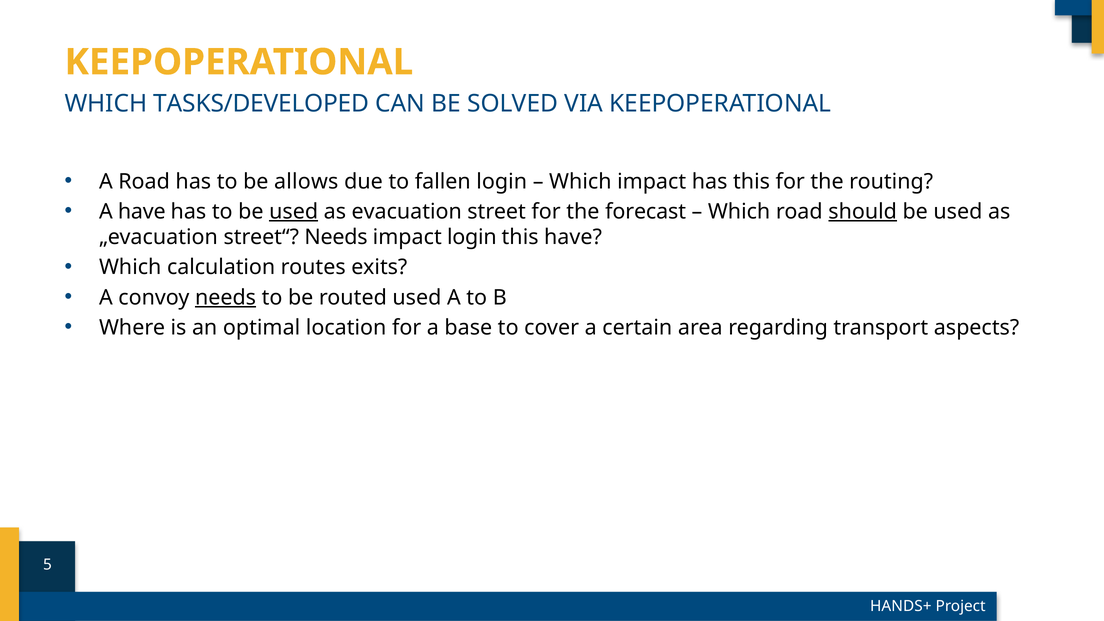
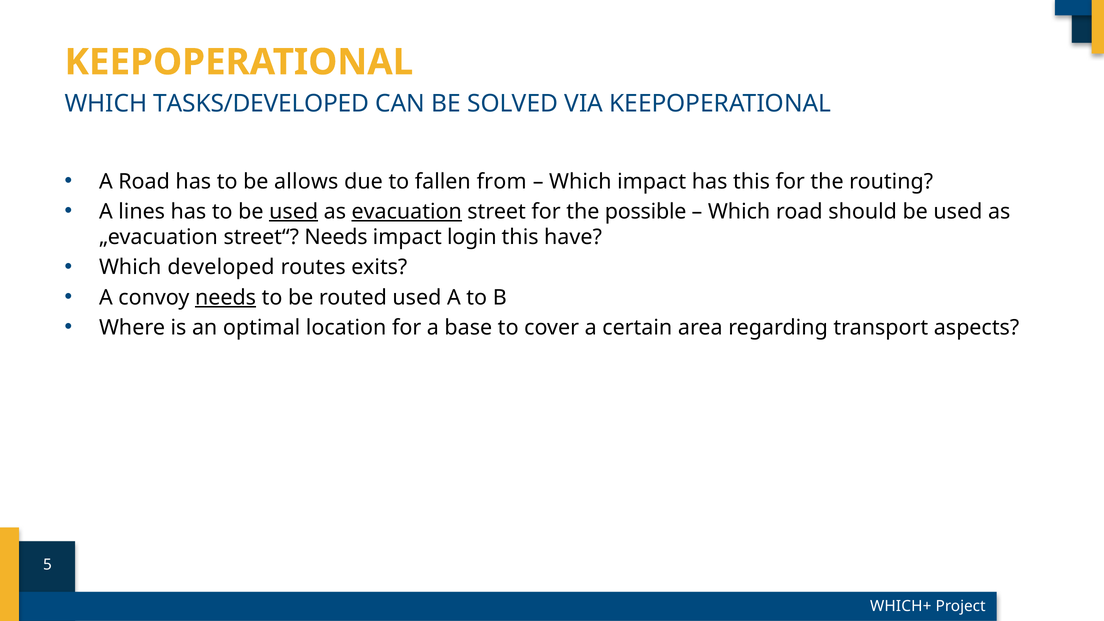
fallen login: login -> from
A have: have -> lines
evacuation underline: none -> present
forecast: forecast -> possible
should underline: present -> none
calculation: calculation -> developed
HANDS+: HANDS+ -> WHICH+
